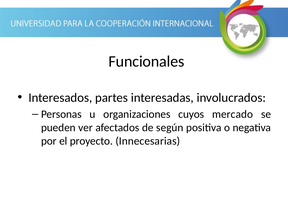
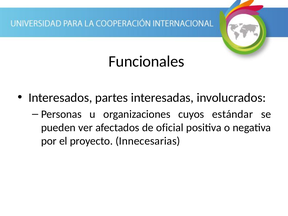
mercado: mercado -> estándar
según: según -> oficial
